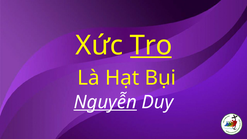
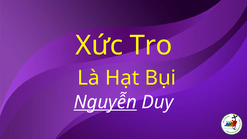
Tro underline: present -> none
